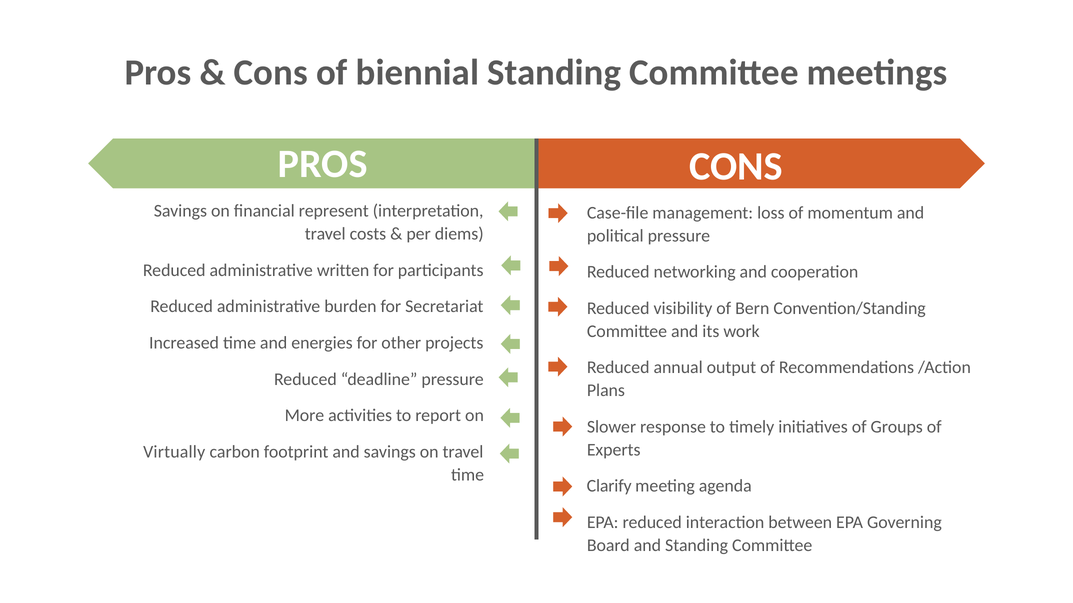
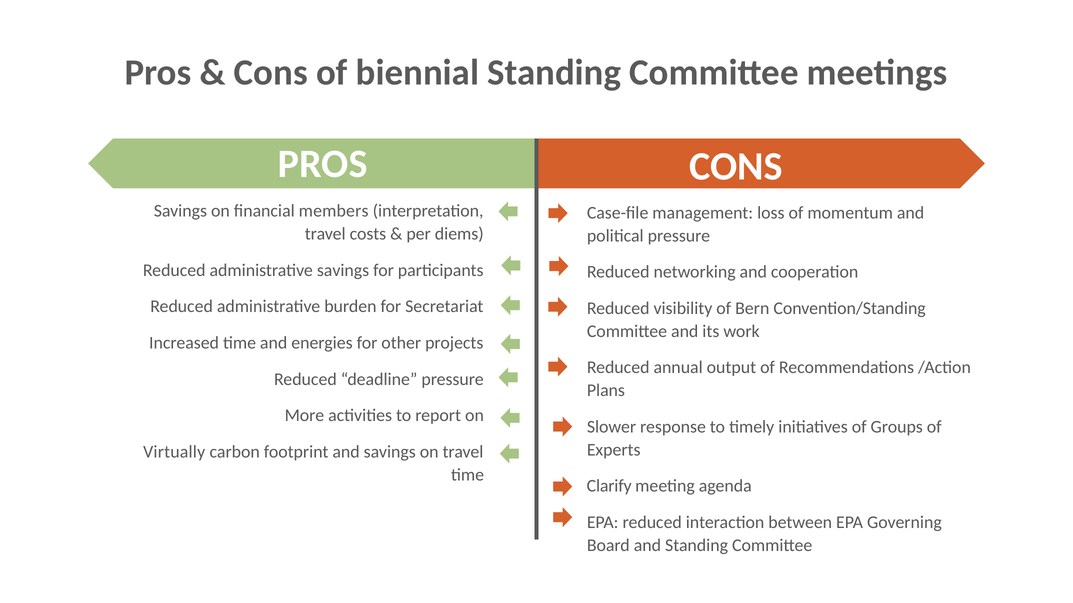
represent: represent -> members
administrative written: written -> savings
